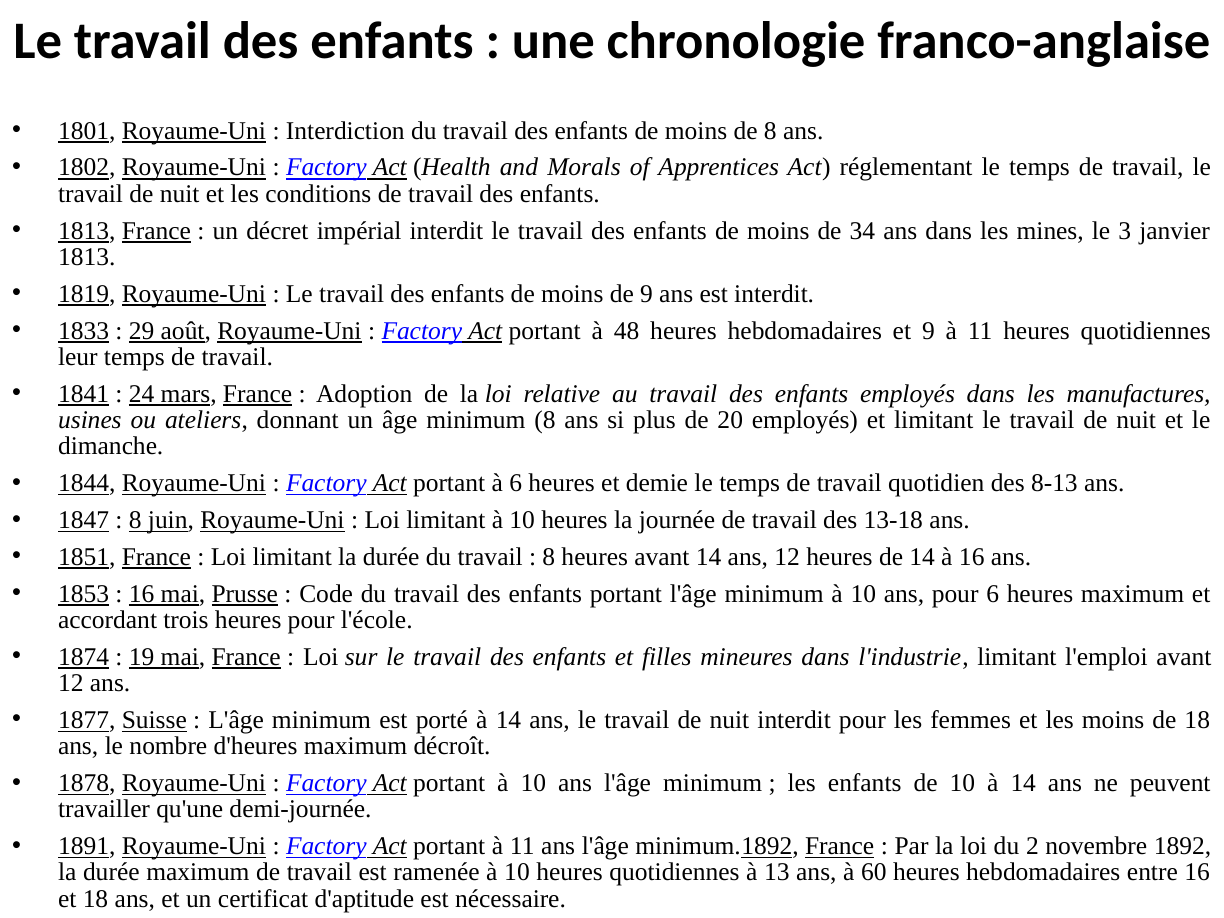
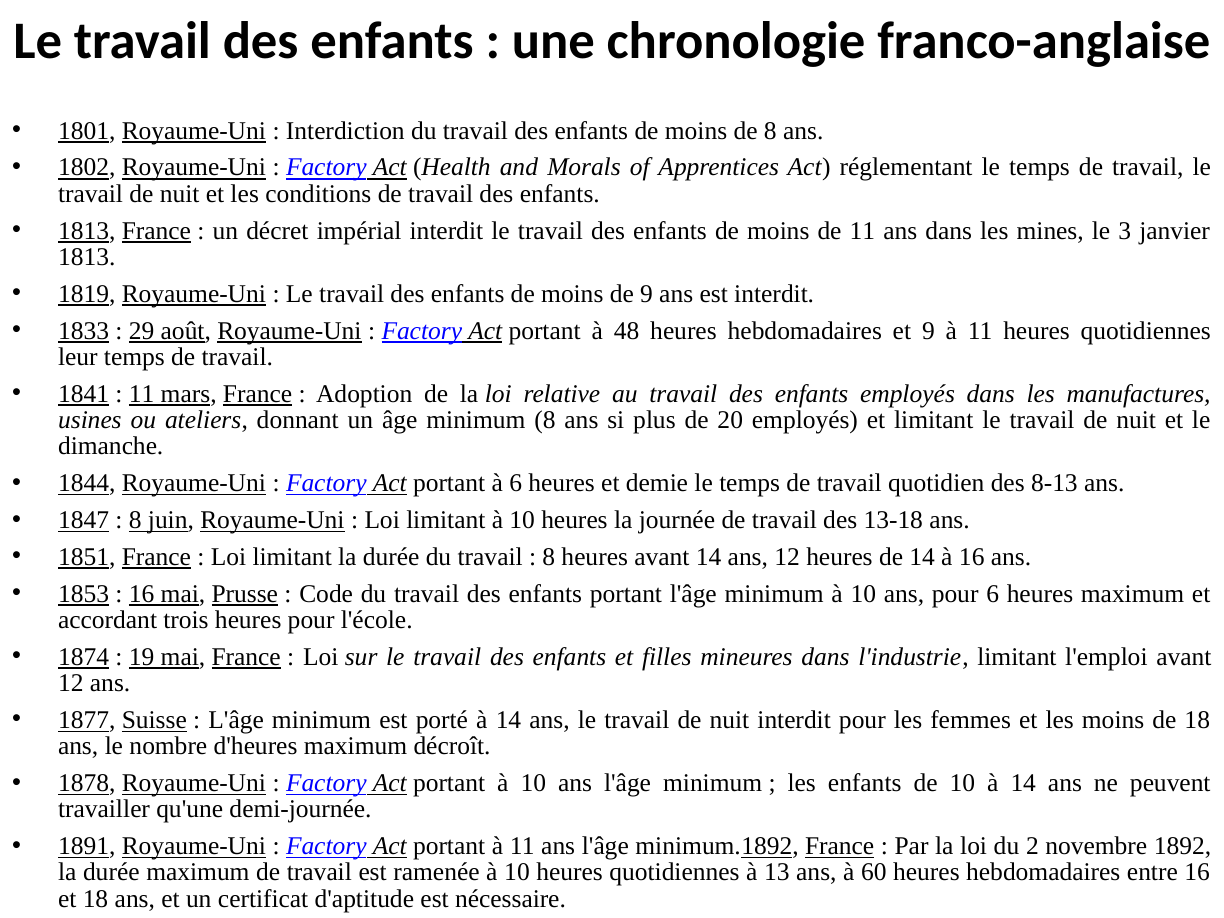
de 34: 34 -> 11
24 at (142, 394): 24 -> 11
